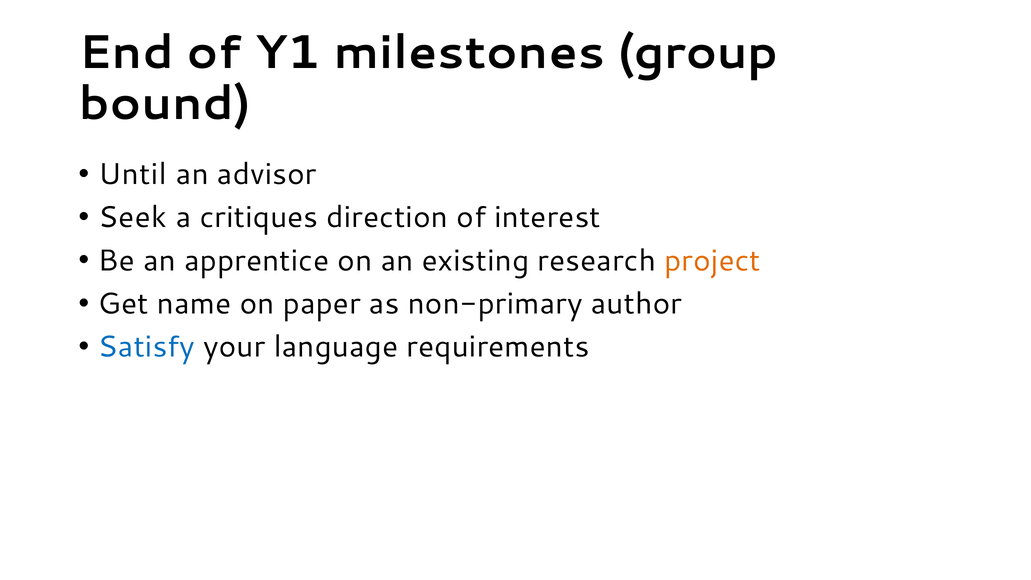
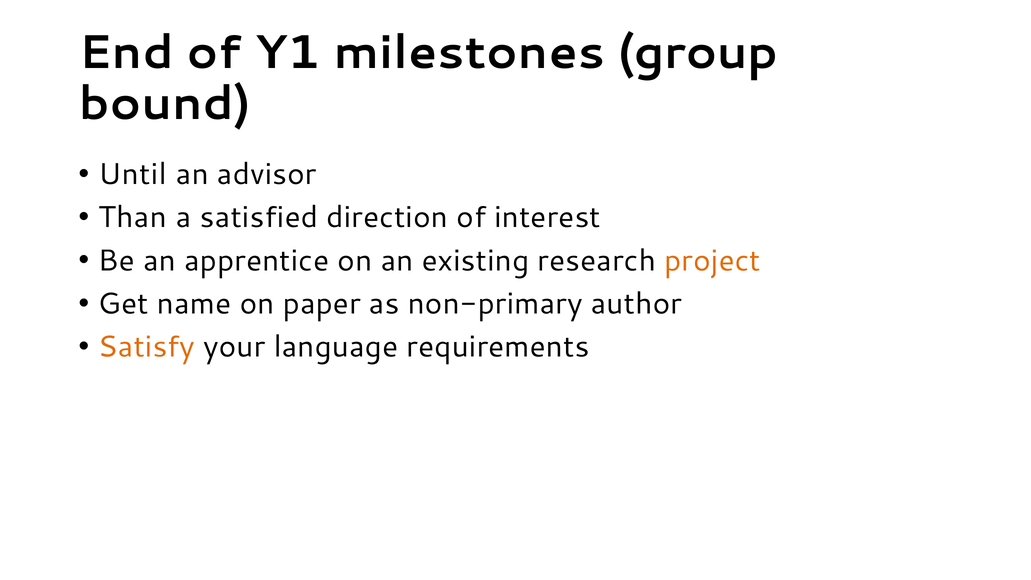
Seek: Seek -> Than
critiques: critiques -> satisfied
Satisfy colour: blue -> orange
